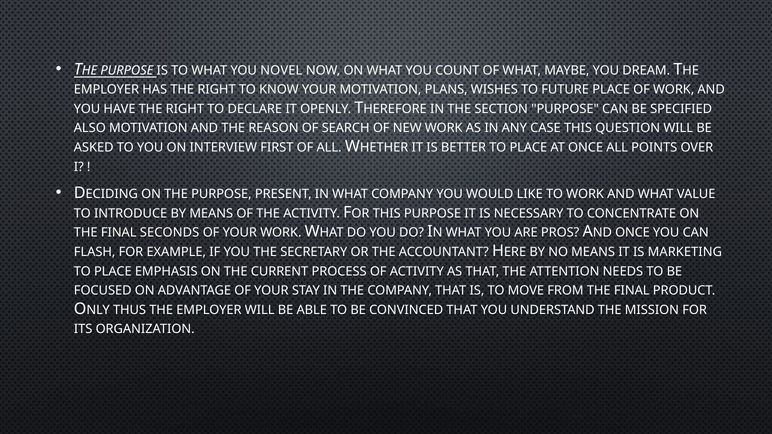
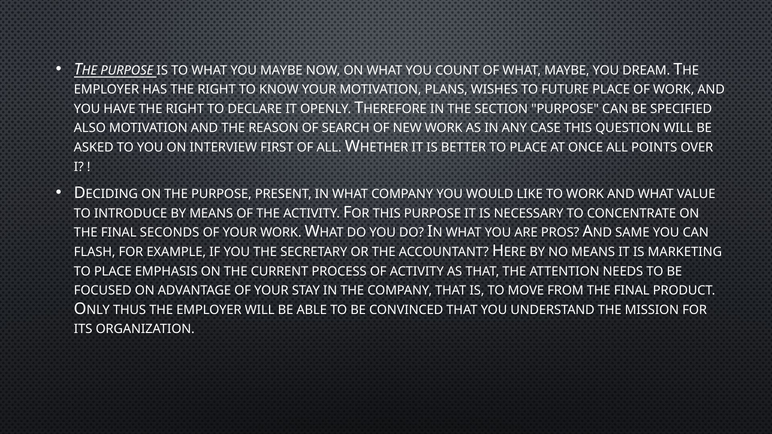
YOU NOVEL: NOVEL -> MAYBE
ONCE at (633, 233): ONCE -> SAME
